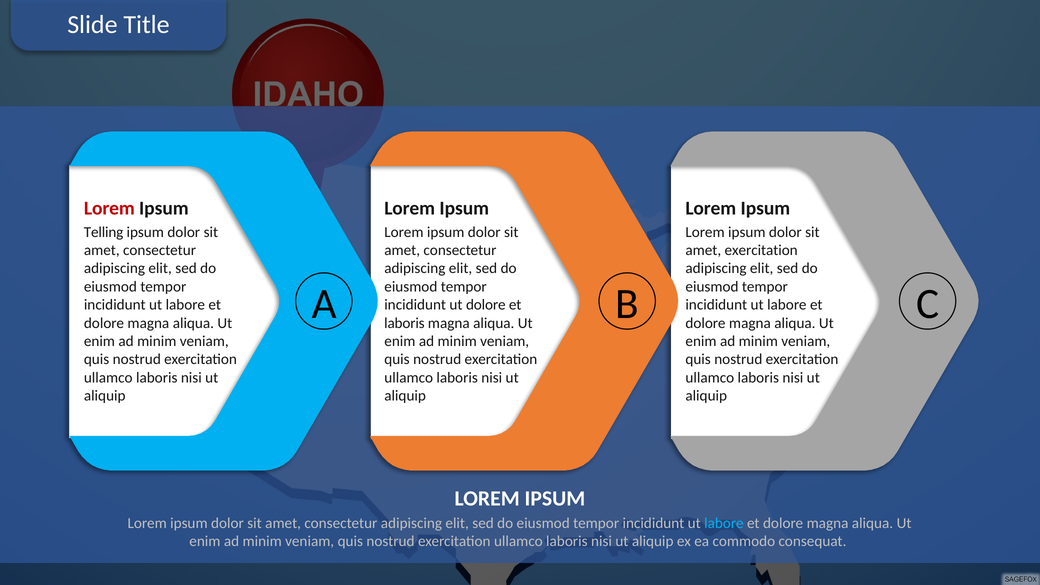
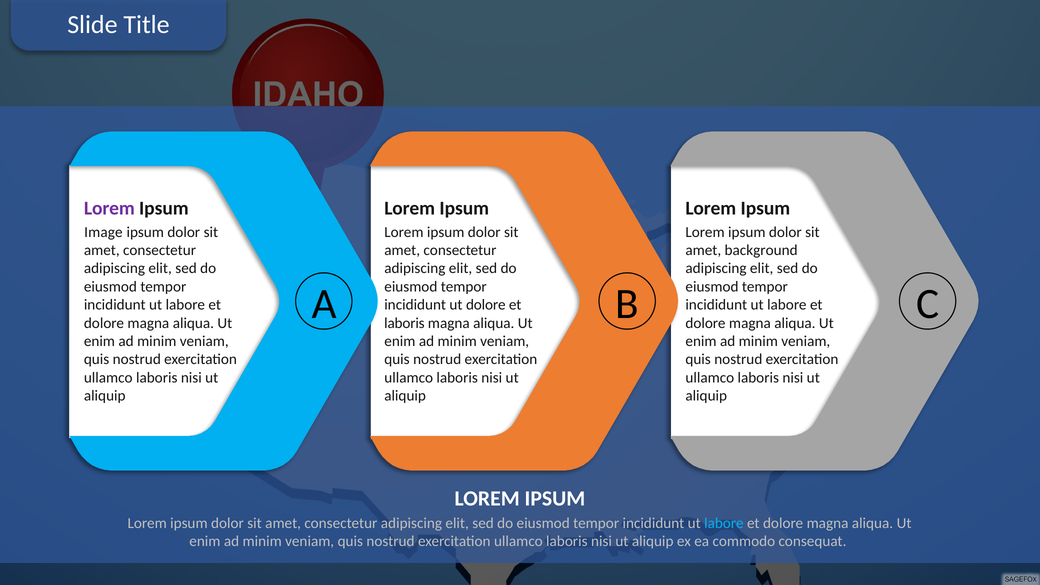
Lorem at (109, 208) colour: red -> purple
Telling: Telling -> Image
amet exercitation: exercitation -> background
